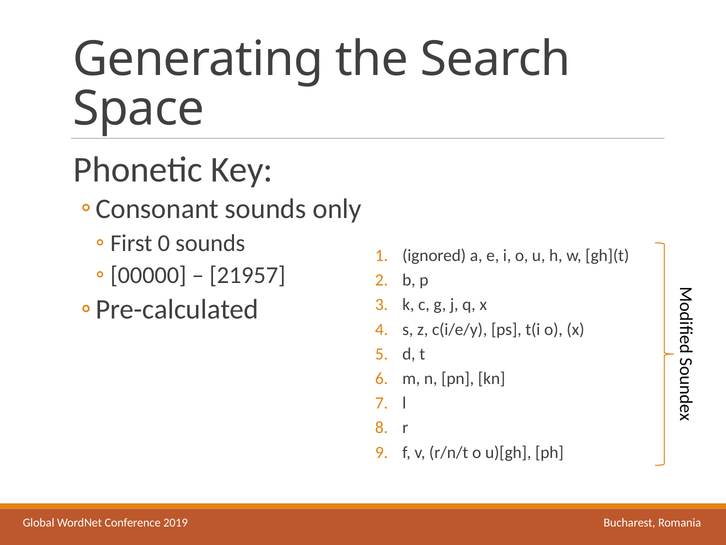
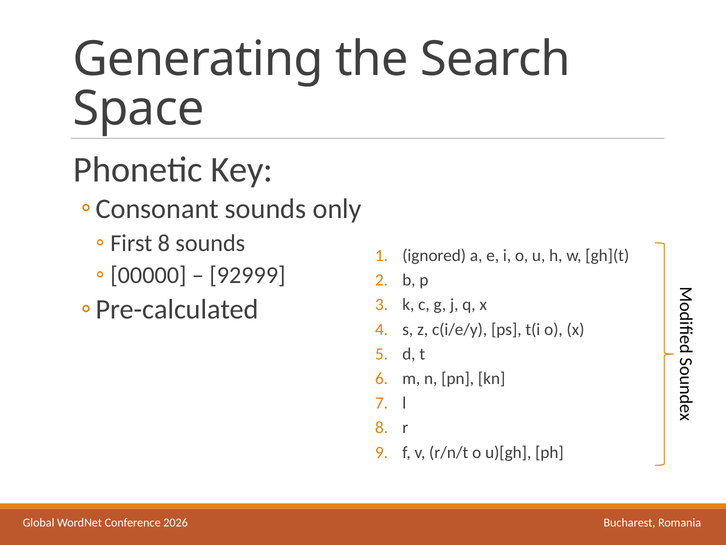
0 at (164, 243): 0 -> 8
21957: 21957 -> 92999
2019: 2019 -> 2026
